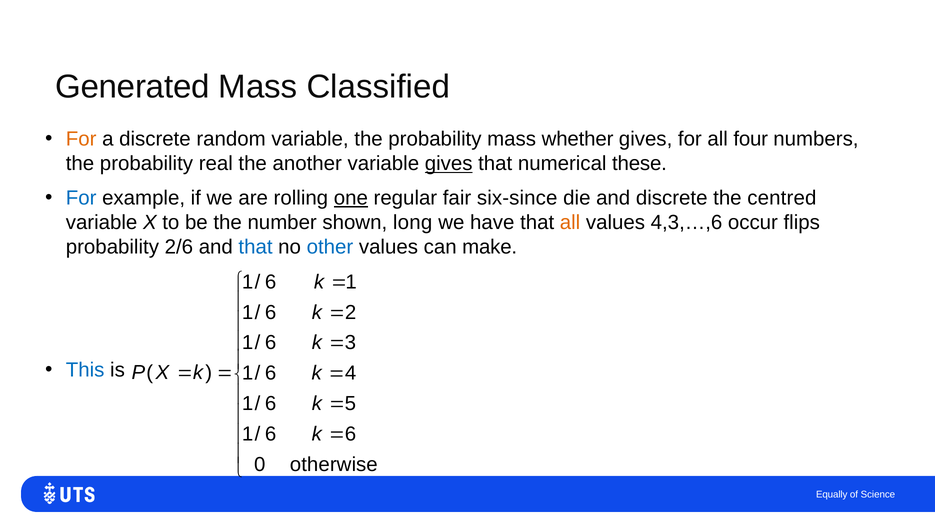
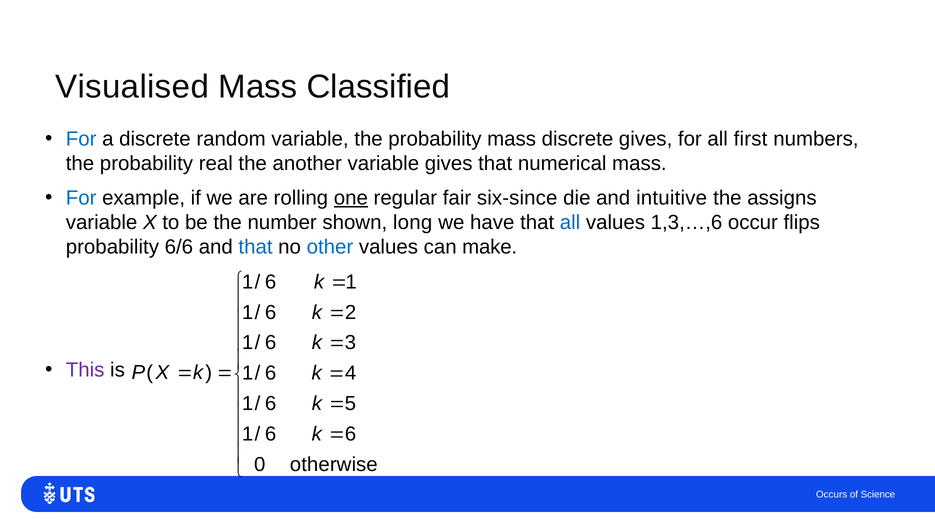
Generated: Generated -> Visualised
For at (81, 139) colour: orange -> blue
mass whether: whether -> discrete
four: four -> first
gives at (449, 164) underline: present -> none
numerical these: these -> mass
and discrete: discrete -> intuitive
centred: centred -> assigns
all at (570, 222) colour: orange -> blue
4,3,…,6: 4,3,…,6 -> 1,3,…,6
2/6: 2/6 -> 6/6
This colour: blue -> purple
Equally: Equally -> Occurs
